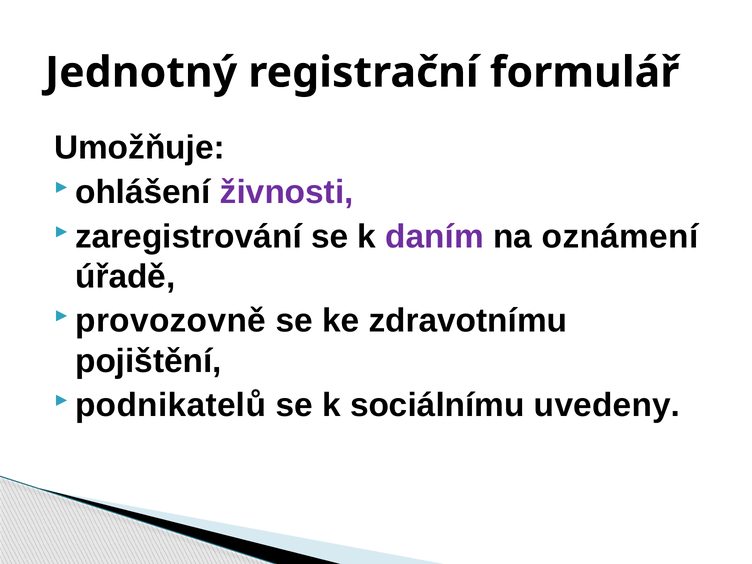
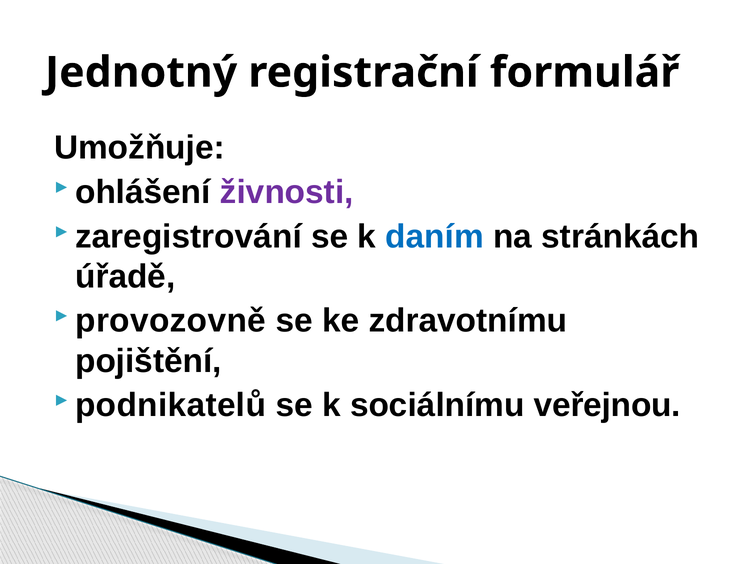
daním colour: purple -> blue
oznámení: oznámení -> stránkách
uvedeny: uvedeny -> veřejnou
